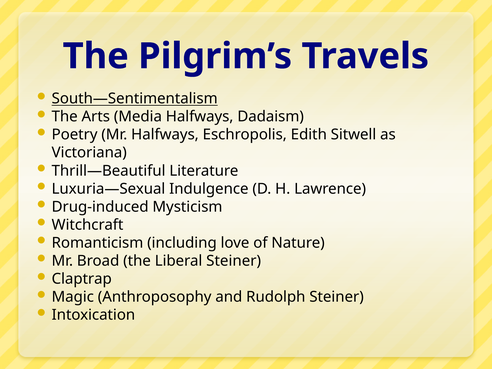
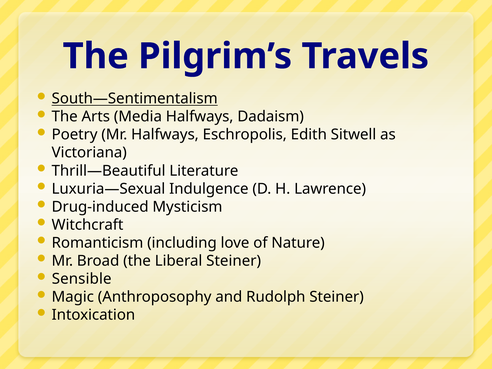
Claptrap: Claptrap -> Sensible
